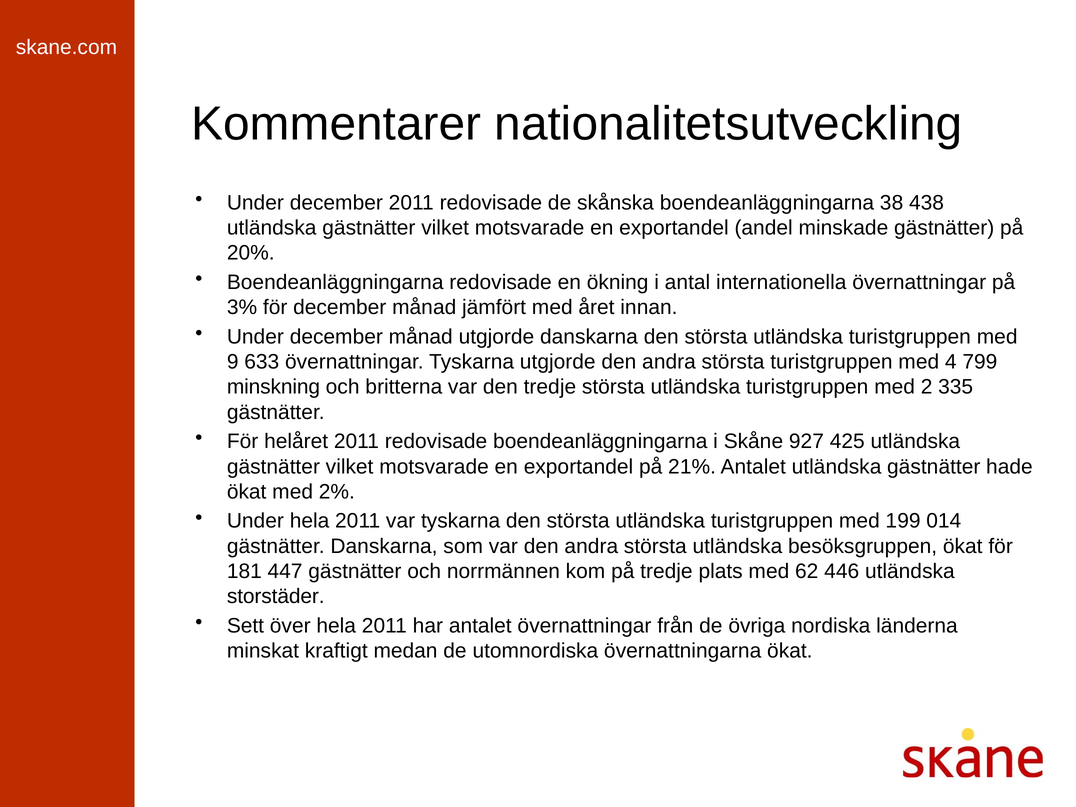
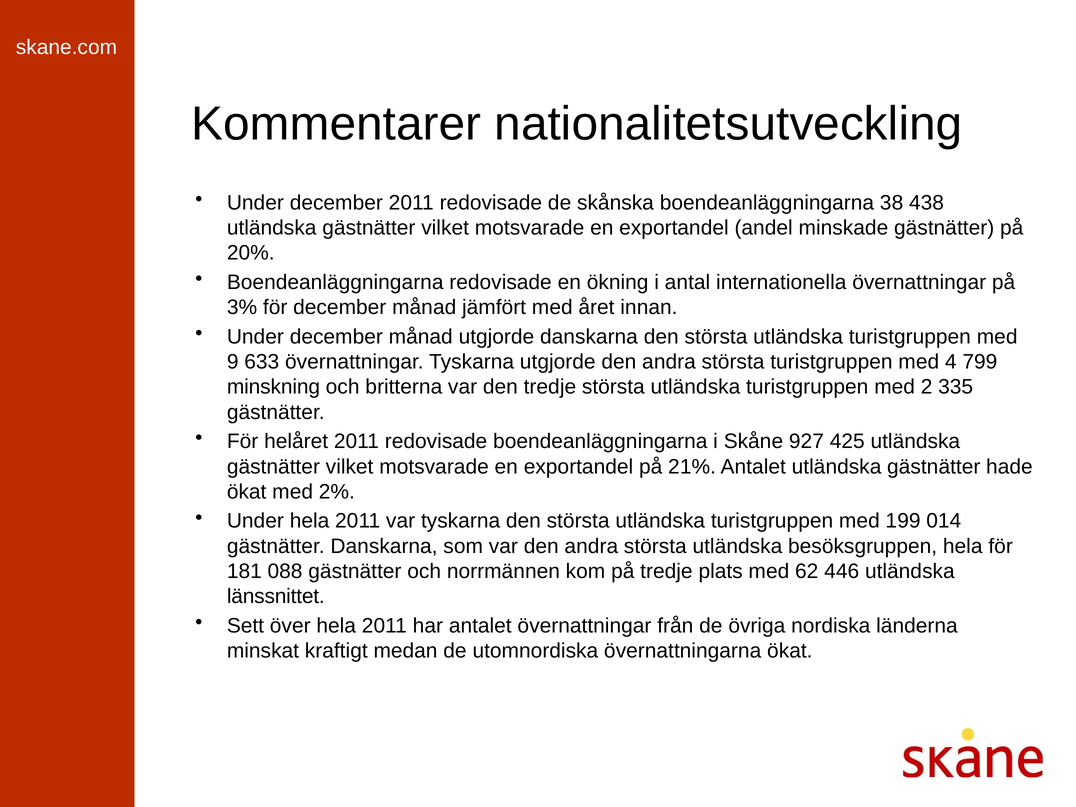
besöksgruppen ökat: ökat -> hela
447: 447 -> 088
storstäder: storstäder -> länssnittet
